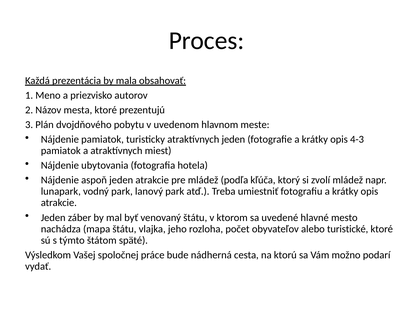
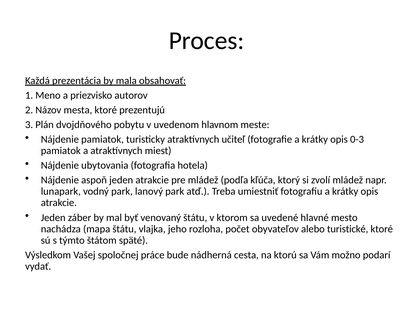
atraktívnych jeden: jeden -> učiteľ
4-3: 4-3 -> 0-3
